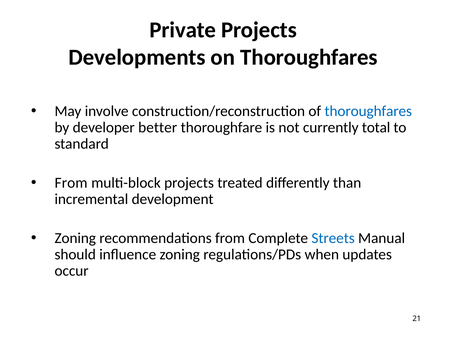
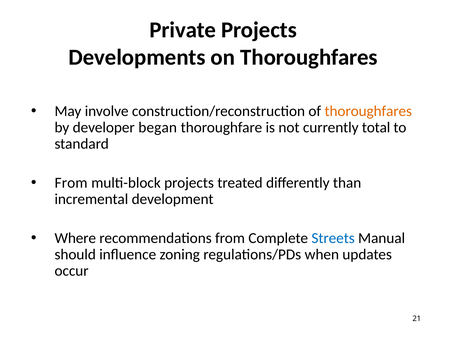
thoroughfares at (368, 111) colour: blue -> orange
better: better -> began
Zoning at (75, 238): Zoning -> Where
